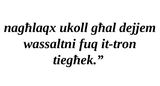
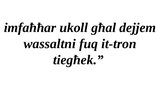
nagħlaqx: nagħlaqx -> imfaħħar
